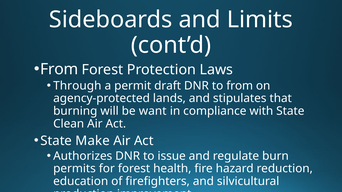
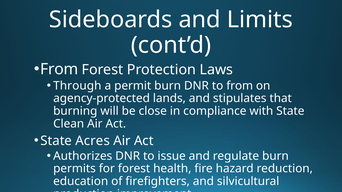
permit draft: draft -> burn
want: want -> close
Make: Make -> Acres
